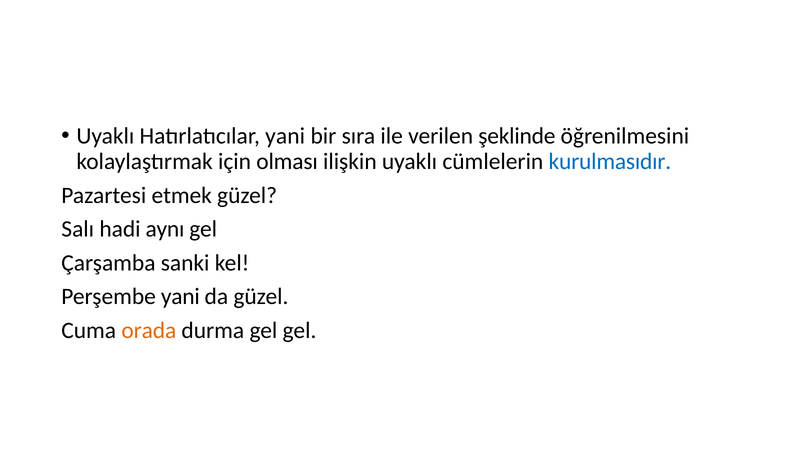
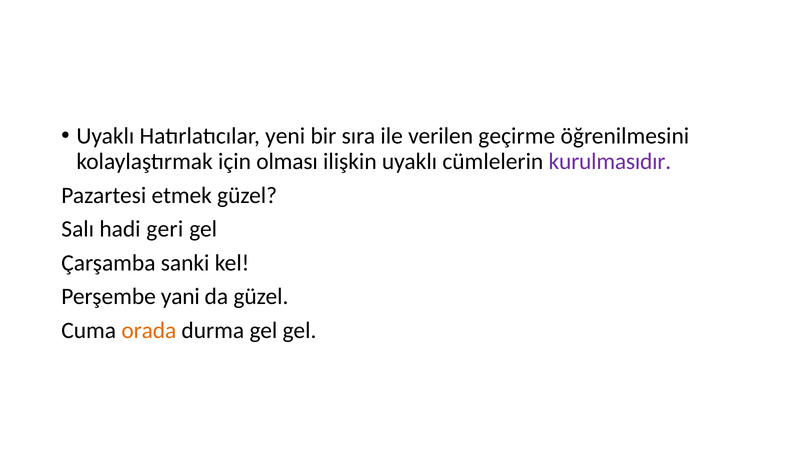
Hatırlatıcılar yani: yani -> yeni
şeklinde: şeklinde -> geçirme
kurulmasıdır colour: blue -> purple
aynı: aynı -> geri
